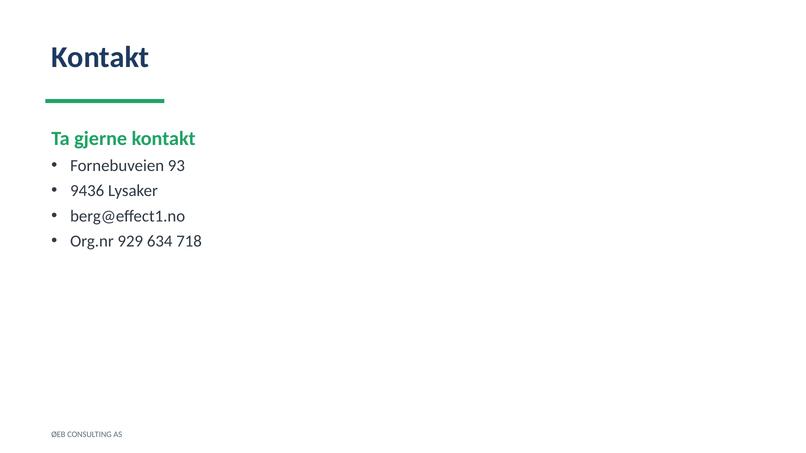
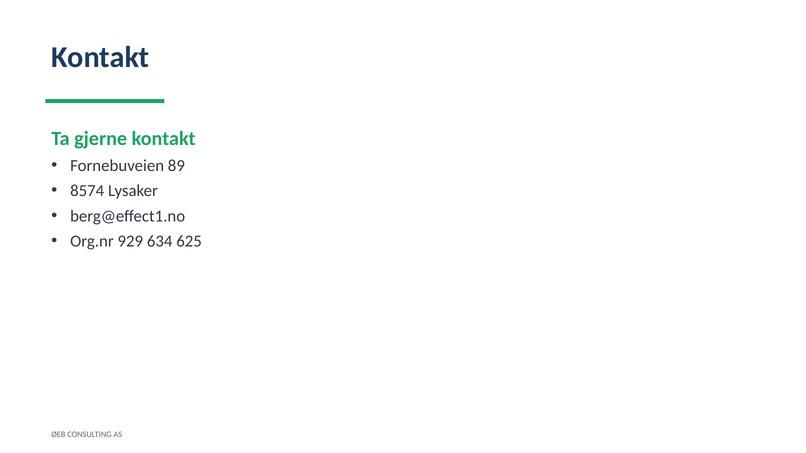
93: 93 -> 89
9436: 9436 -> 8574
718: 718 -> 625
